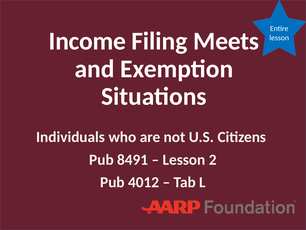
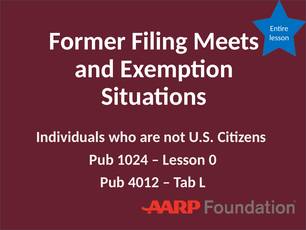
Income: Income -> Former
8491: 8491 -> 1024
2: 2 -> 0
